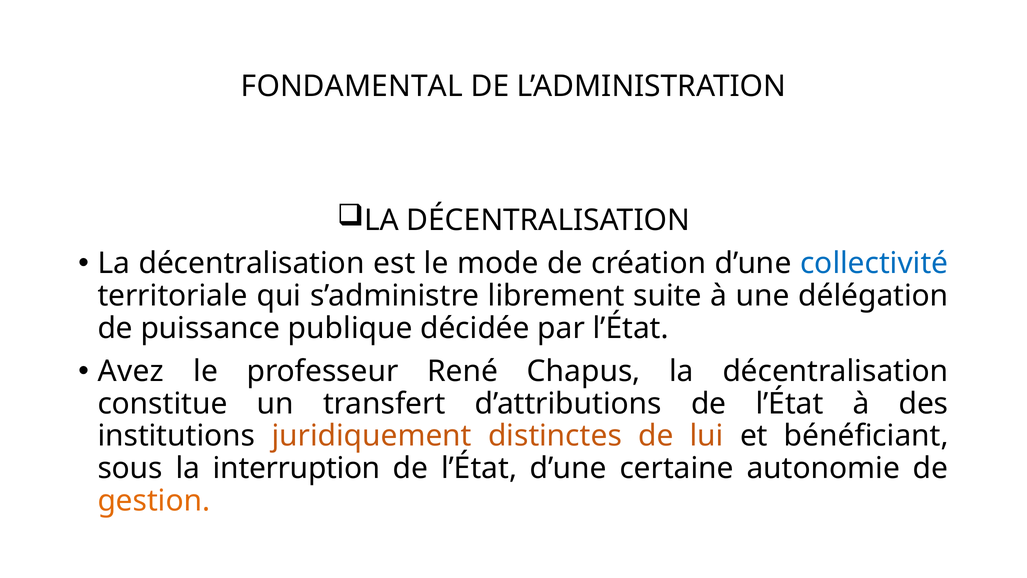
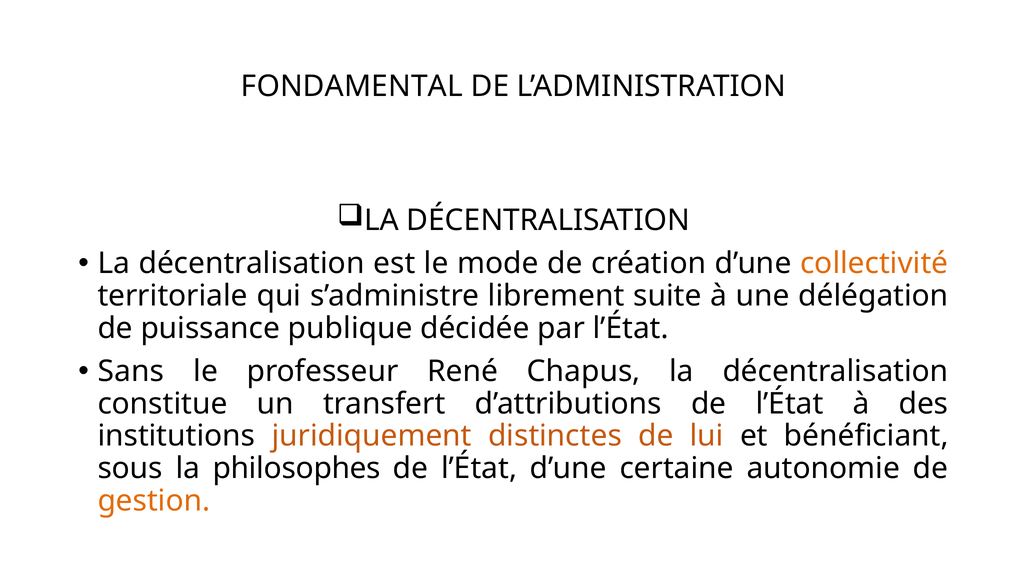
collectivité colour: blue -> orange
Avez: Avez -> Sans
interruption: interruption -> philosophes
